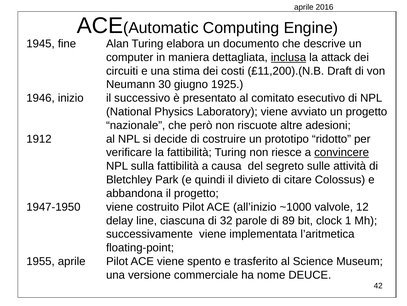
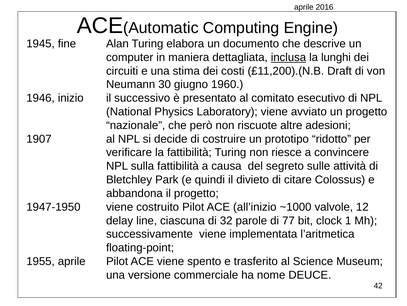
attack: attack -> lunghi
1925: 1925 -> 1960
1912: 1912 -> 1907
convincere underline: present -> none
89: 89 -> 77
